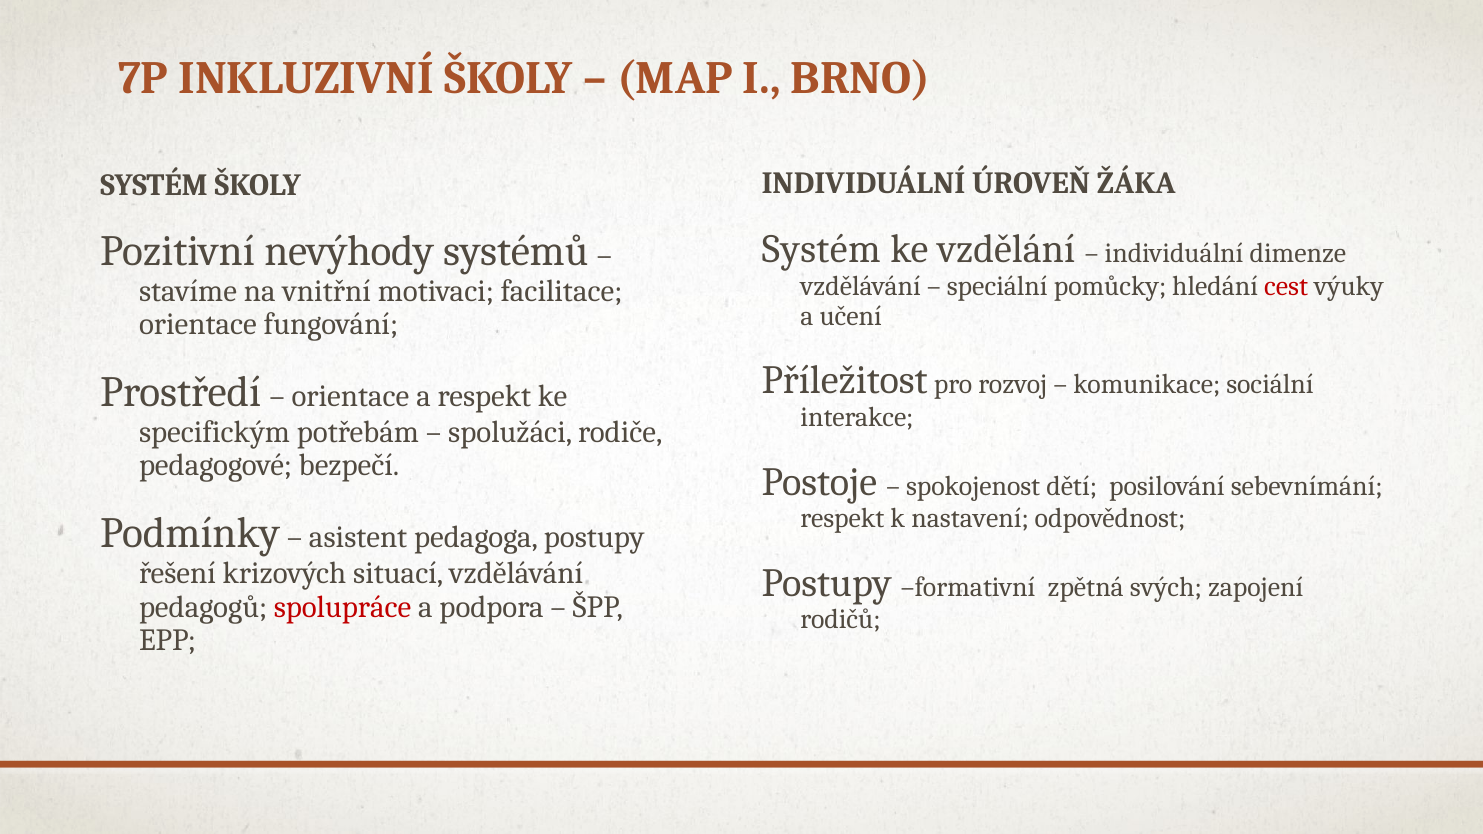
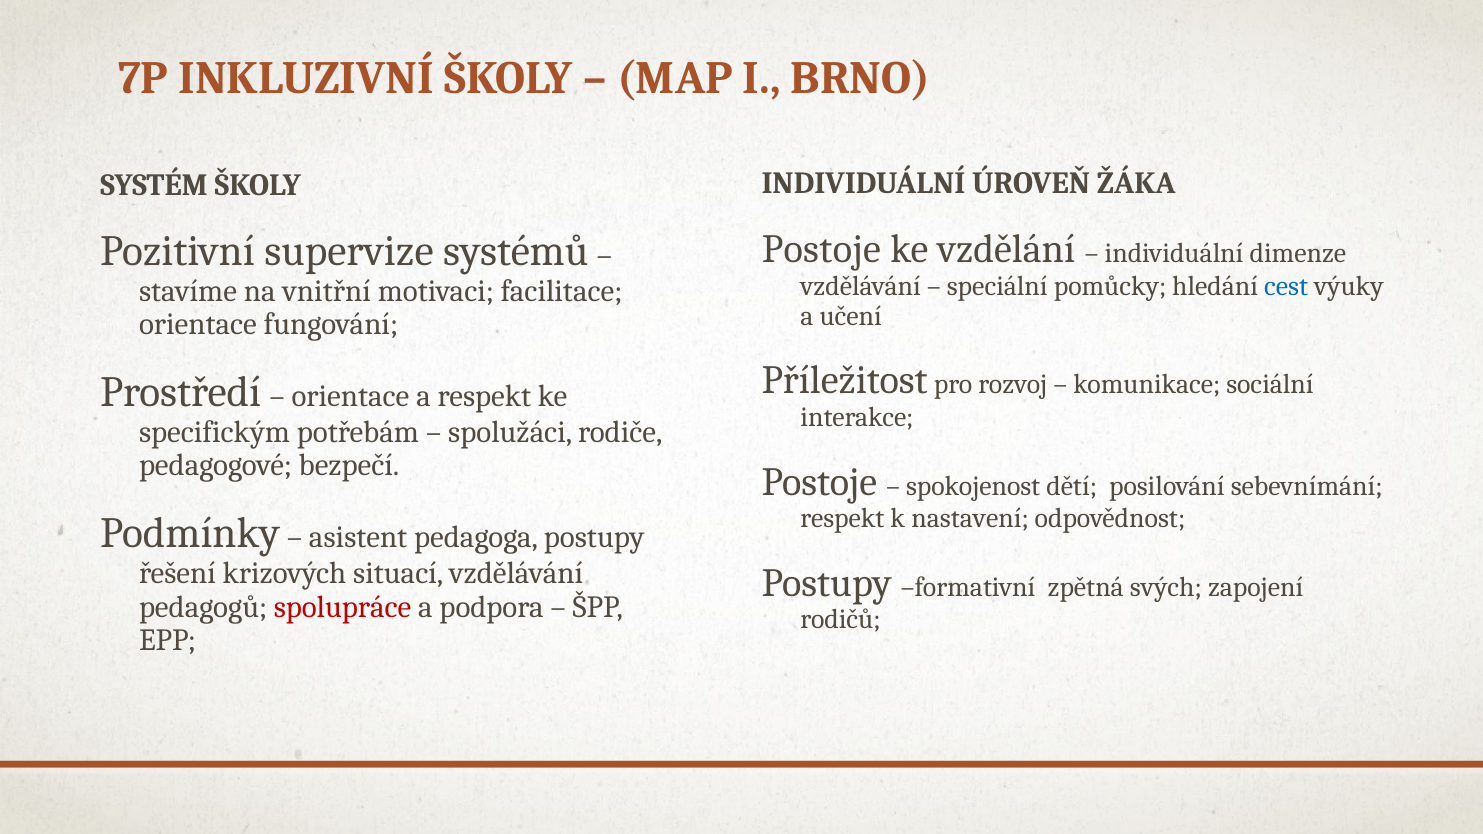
Systém at (821, 249): Systém -> Postoje
nevýhody: nevýhody -> supervize
cest colour: red -> blue
